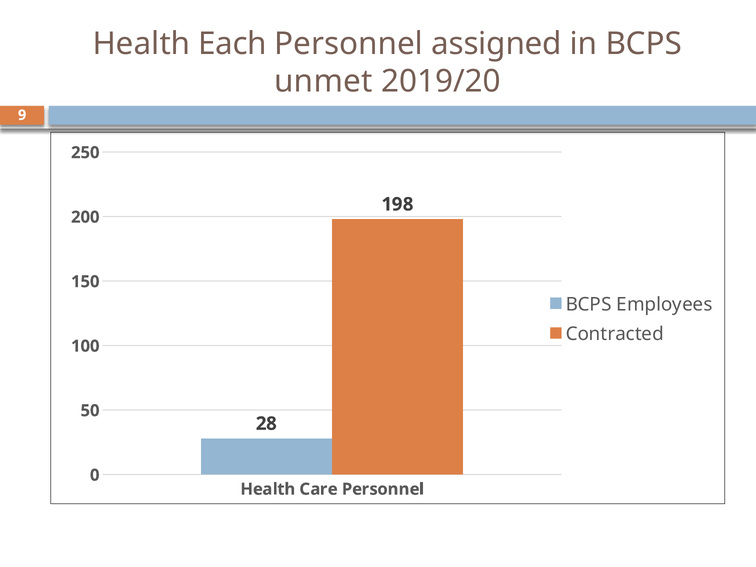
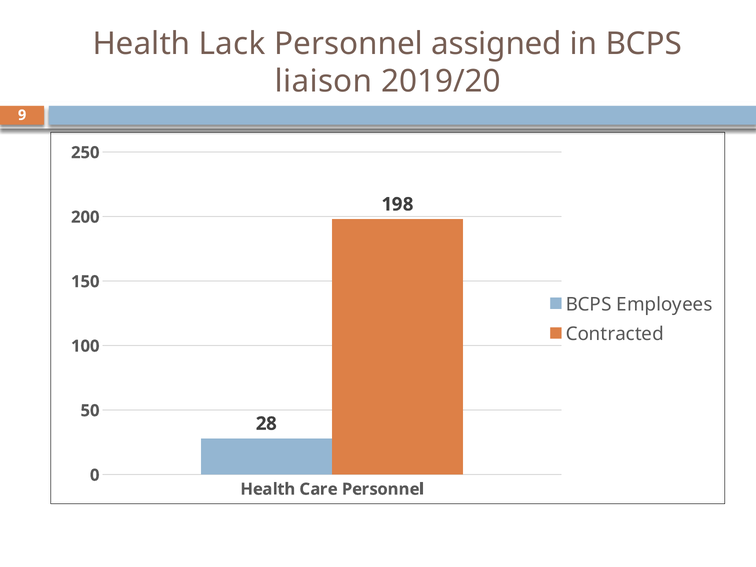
Each: Each -> Lack
unmet: unmet -> liaison
